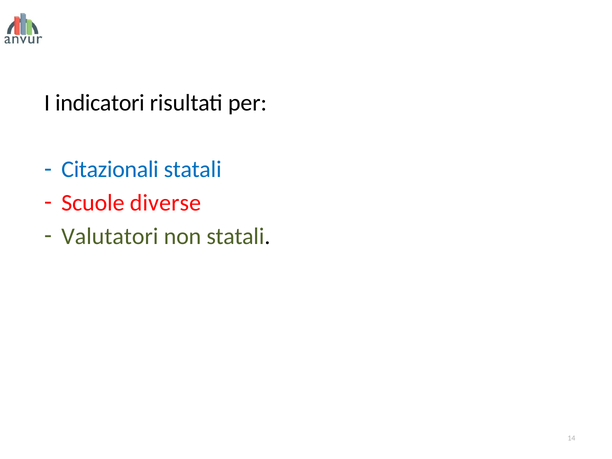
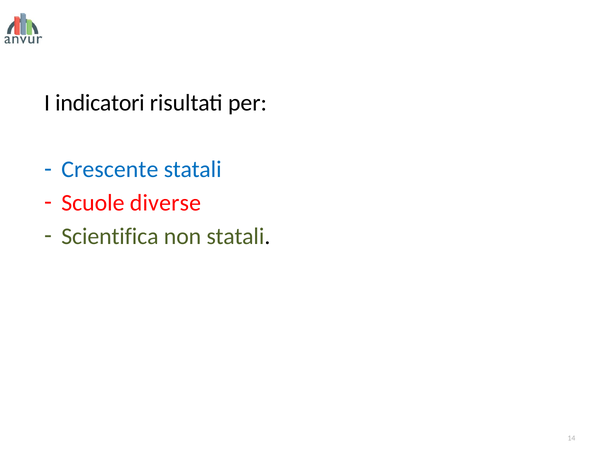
Citazionali: Citazionali -> Crescente
Valutatori: Valutatori -> Scientifica
